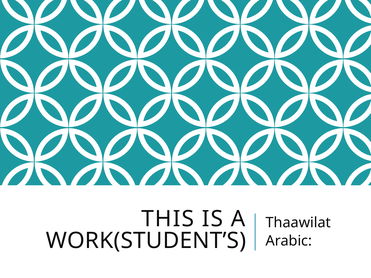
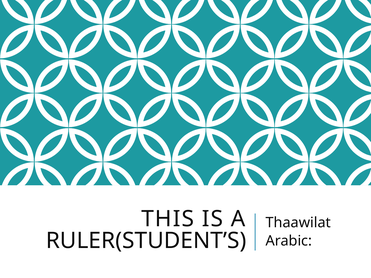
WORK(STUDENT’S: WORK(STUDENT’S -> RULER(STUDENT’S
